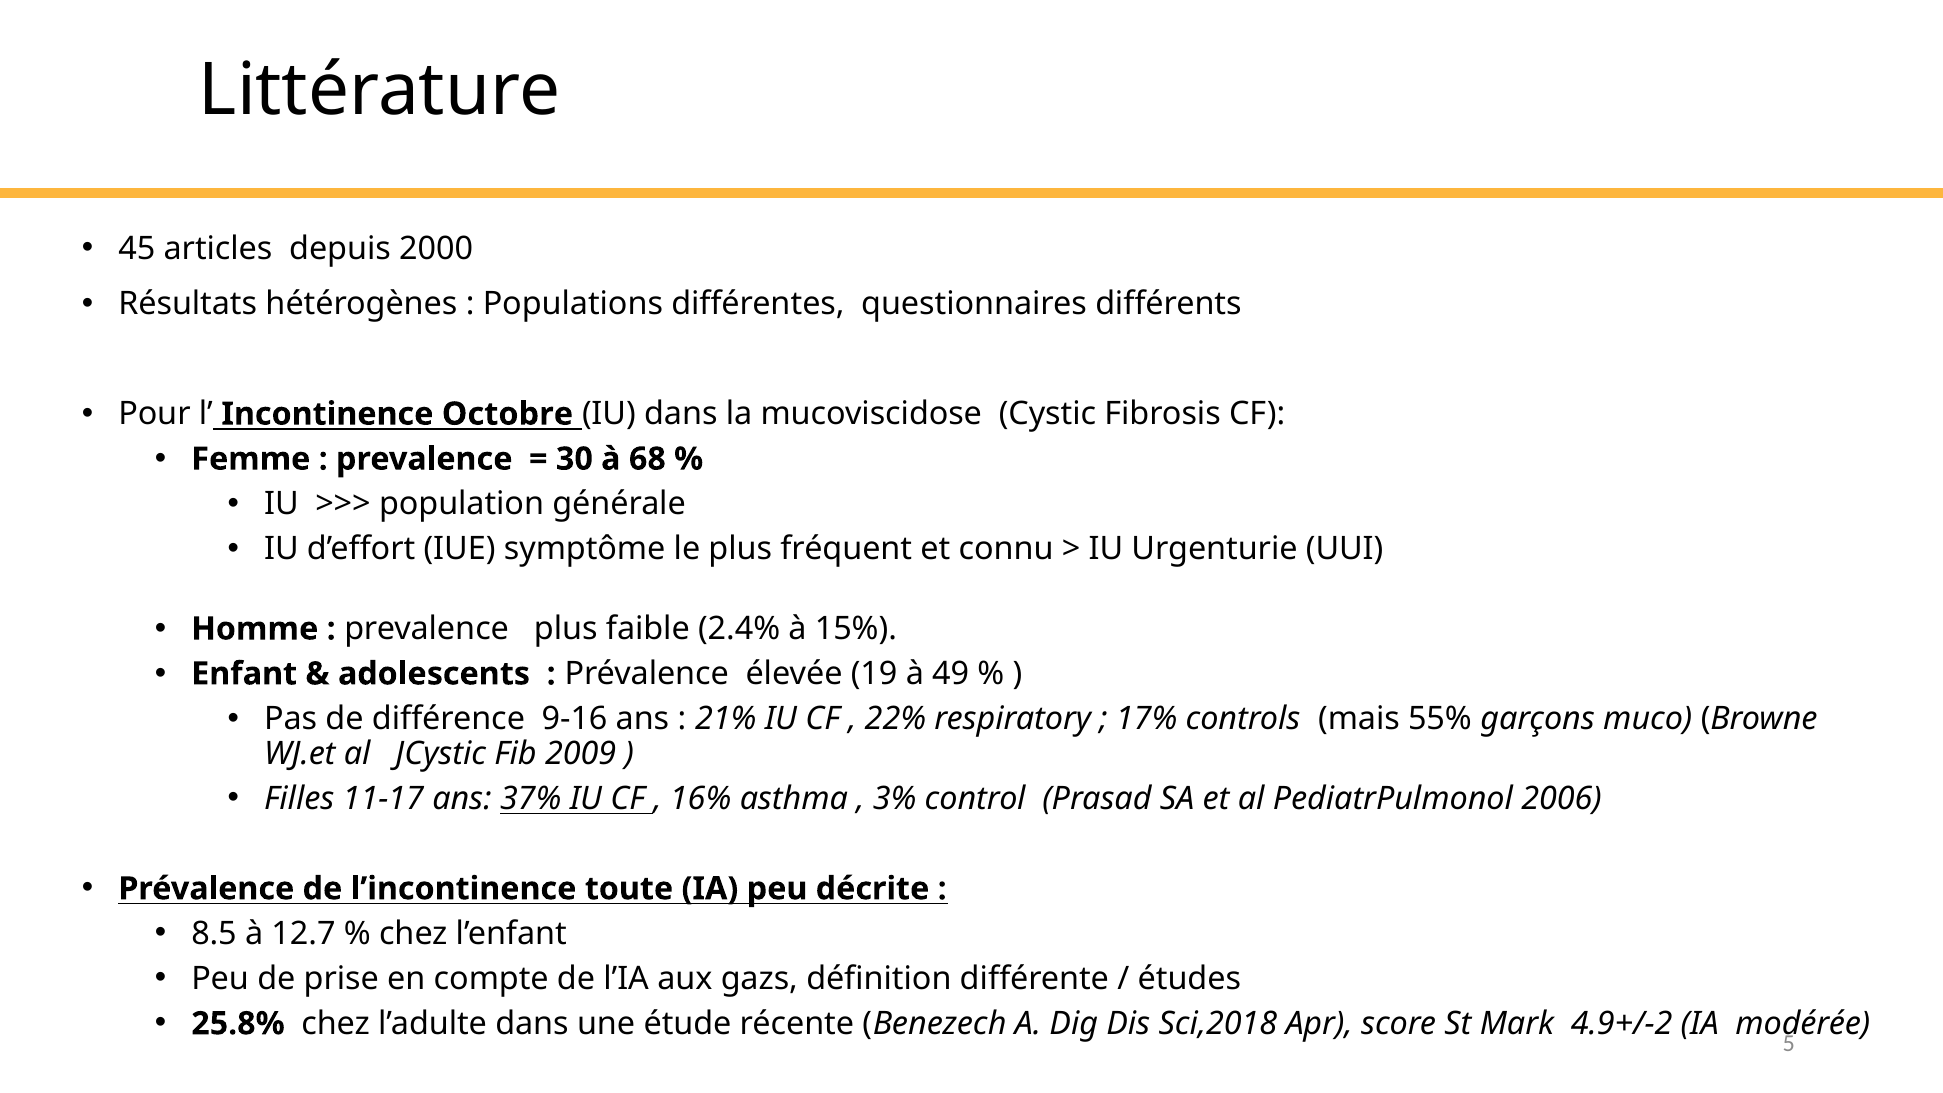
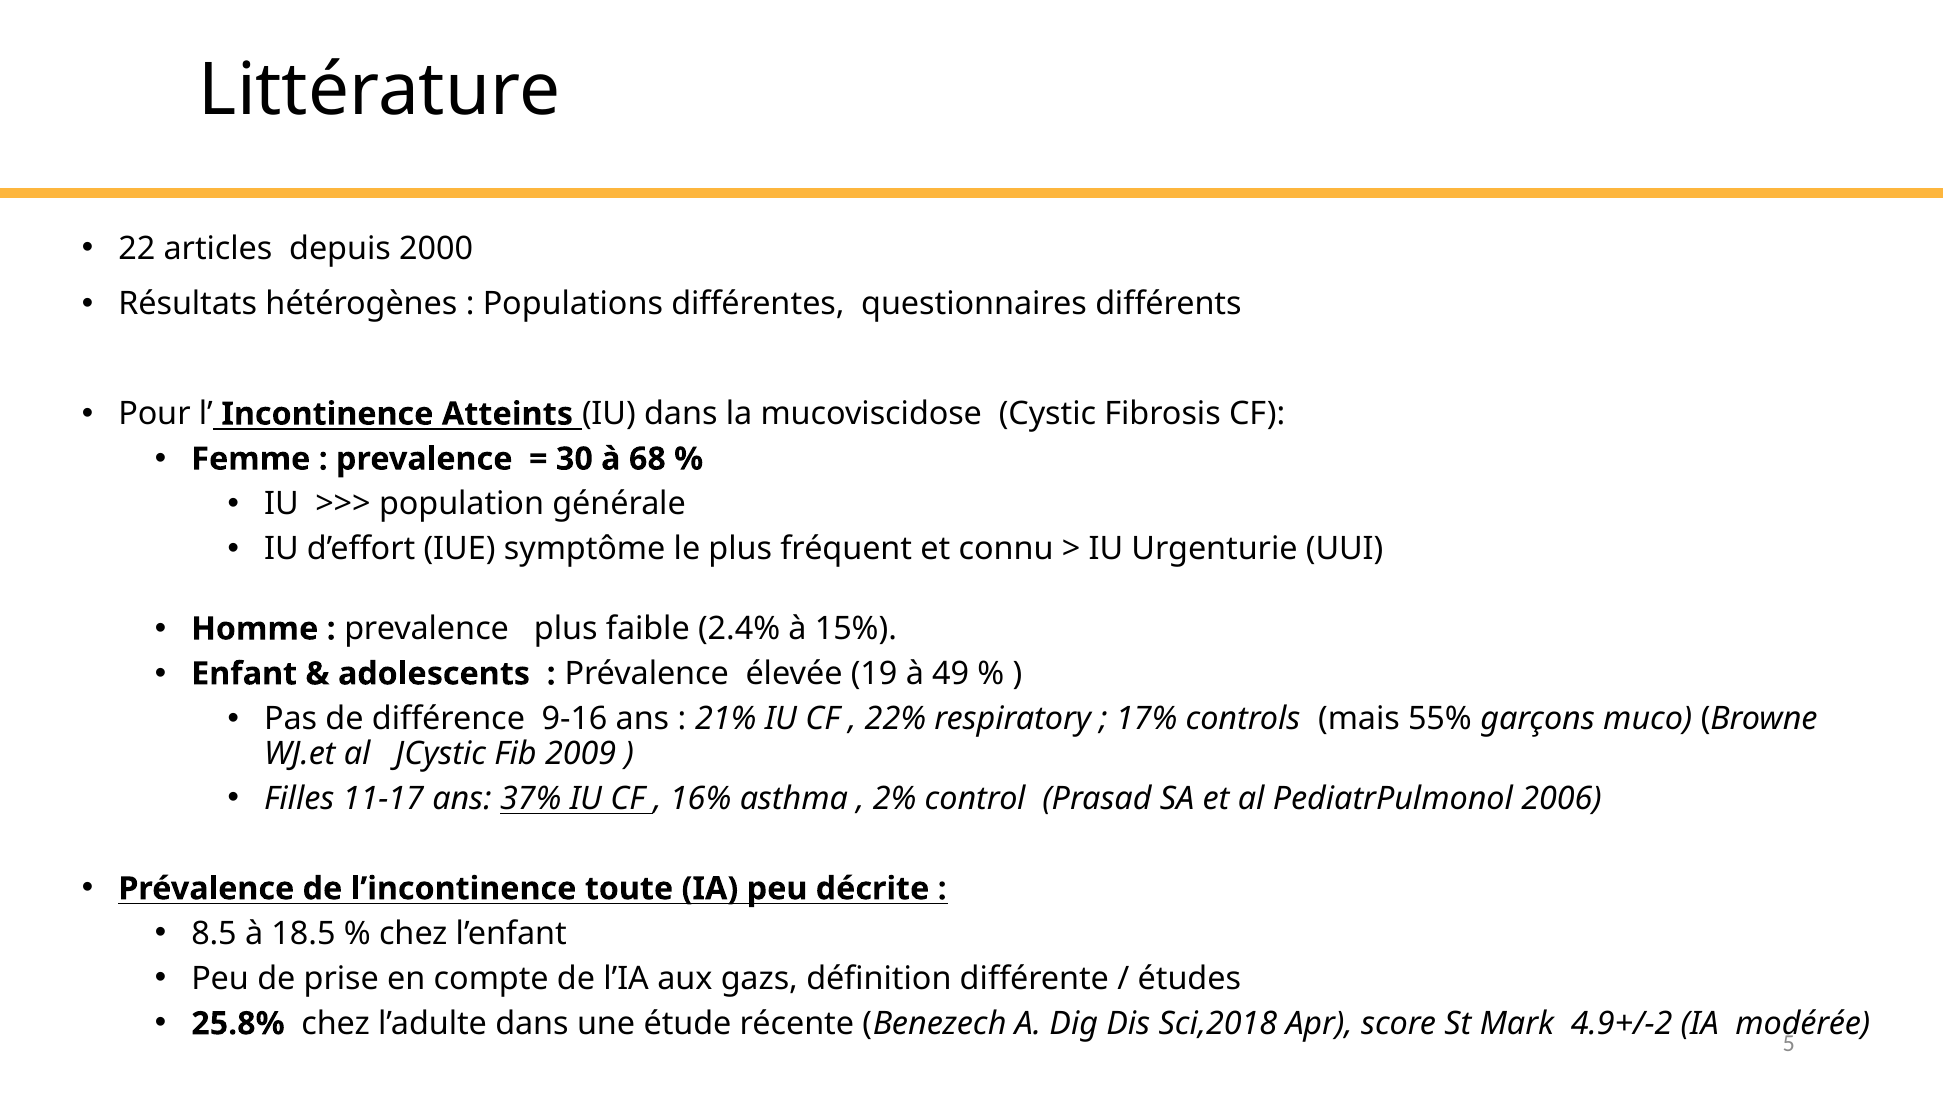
45: 45 -> 22
Octobre: Octobre -> Atteints
3%: 3% -> 2%
12.7: 12.7 -> 18.5
